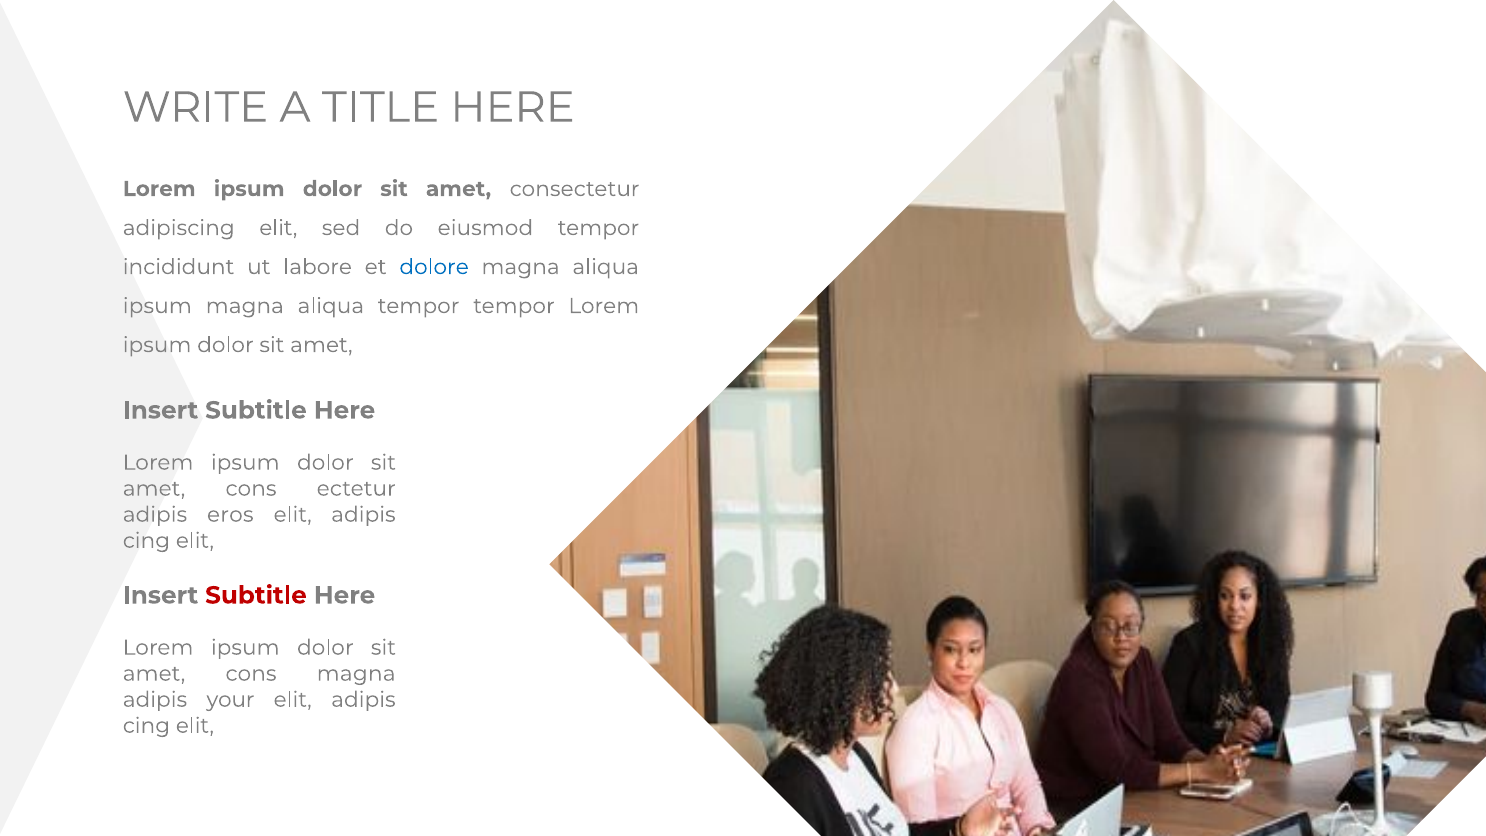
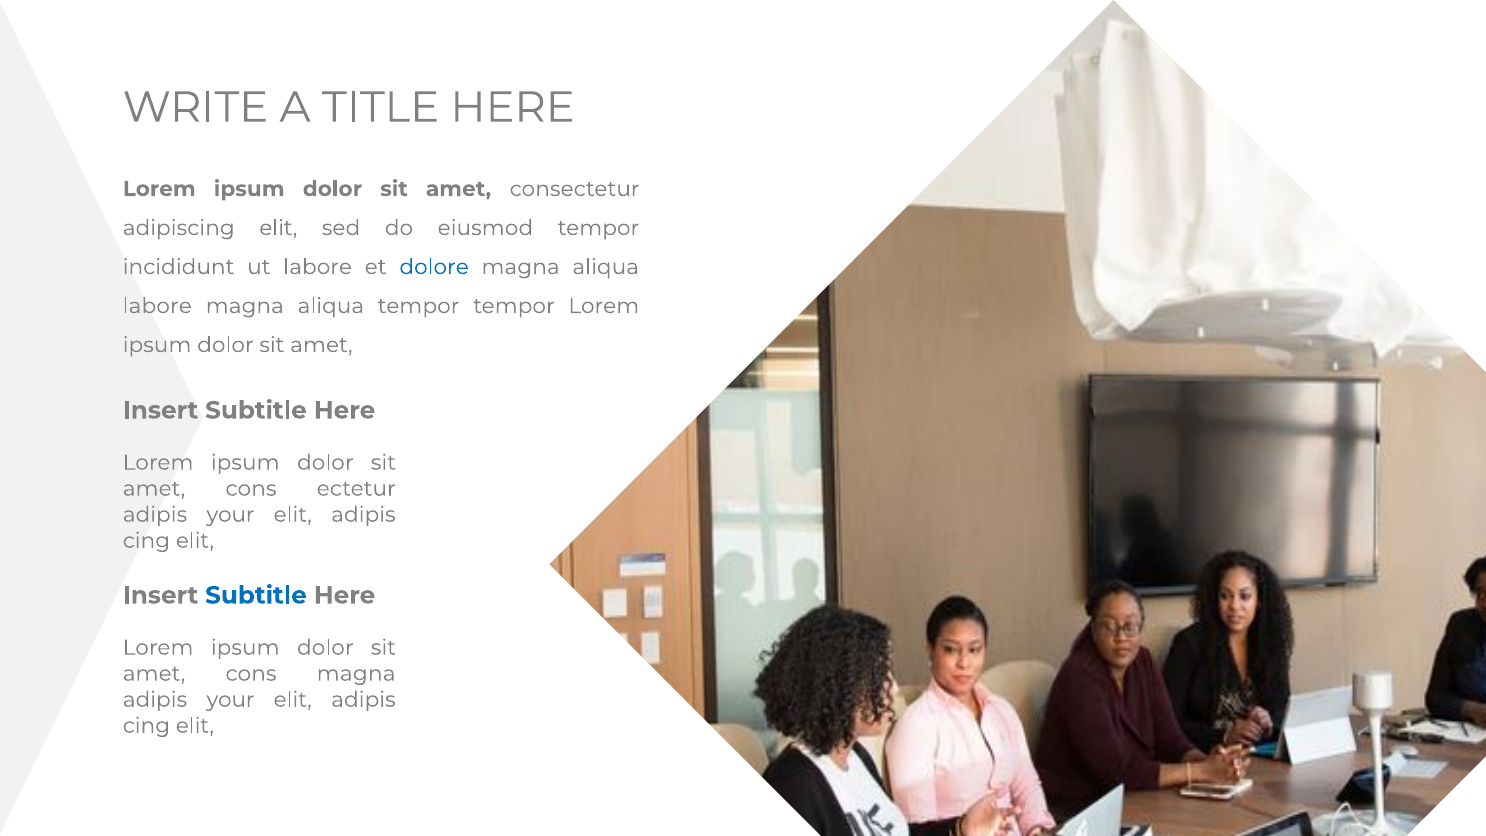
ipsum at (157, 306): ipsum -> labore
eros at (230, 515): eros -> your
Subtitle at (256, 595) colour: red -> blue
